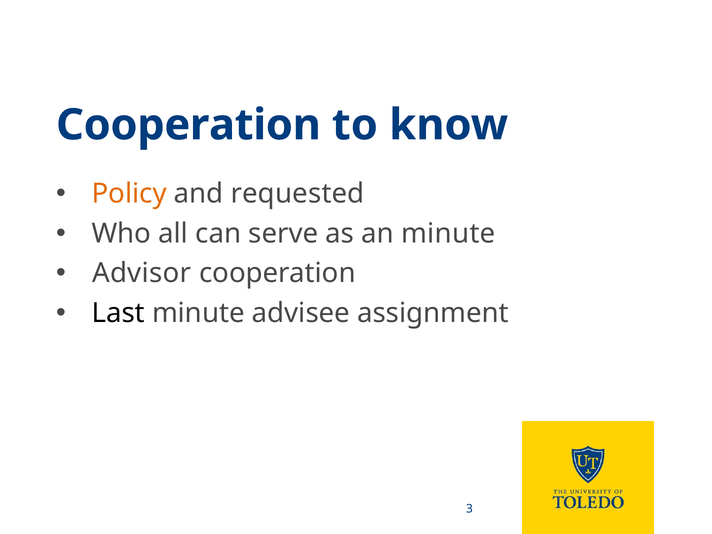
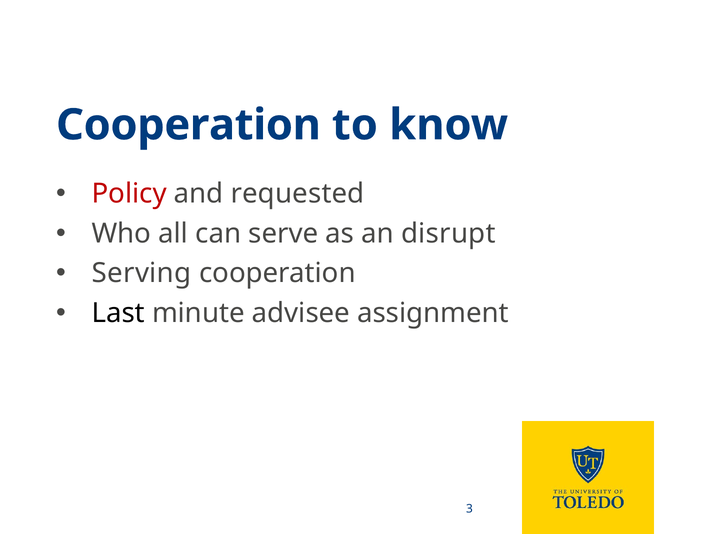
Policy colour: orange -> red
an minute: minute -> disrupt
Advisor: Advisor -> Serving
